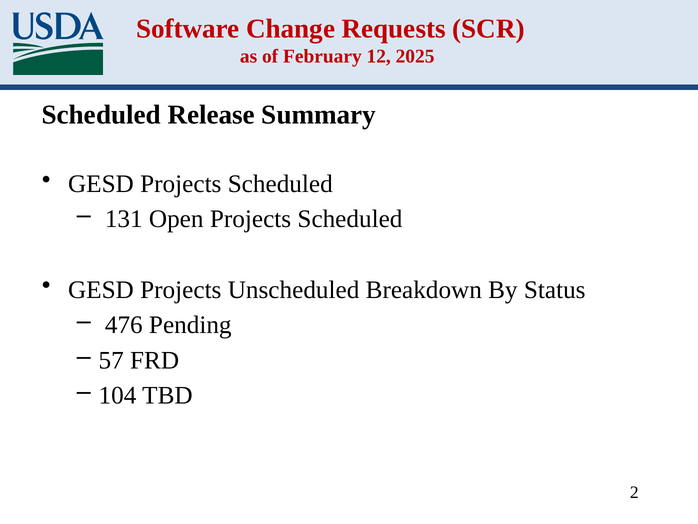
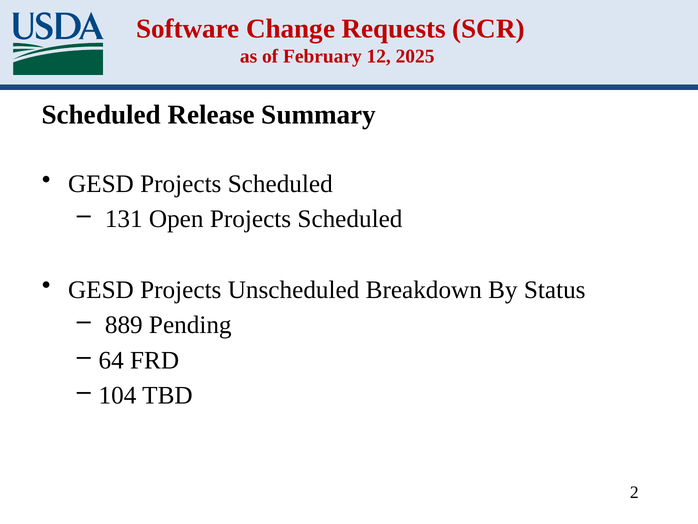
476: 476 -> 889
57: 57 -> 64
